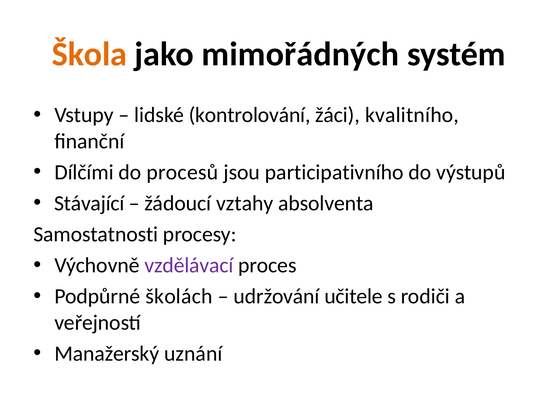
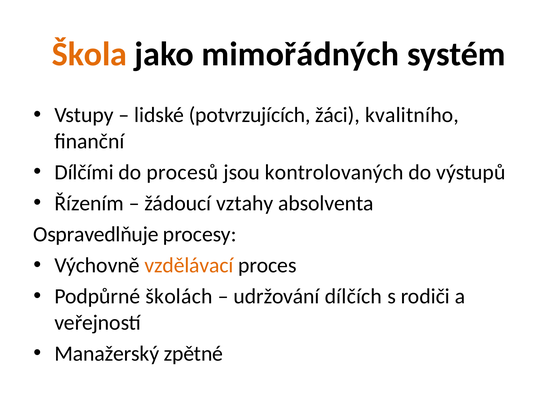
kontrolování: kontrolování -> potvrzujících
participativního: participativního -> kontrolovaných
Stávající: Stávající -> Řízením
Samostatnosti: Samostatnosti -> Ospravedlňuje
vzdělávací colour: purple -> orange
učitele: učitele -> dílčích
uznání: uznání -> zpětné
